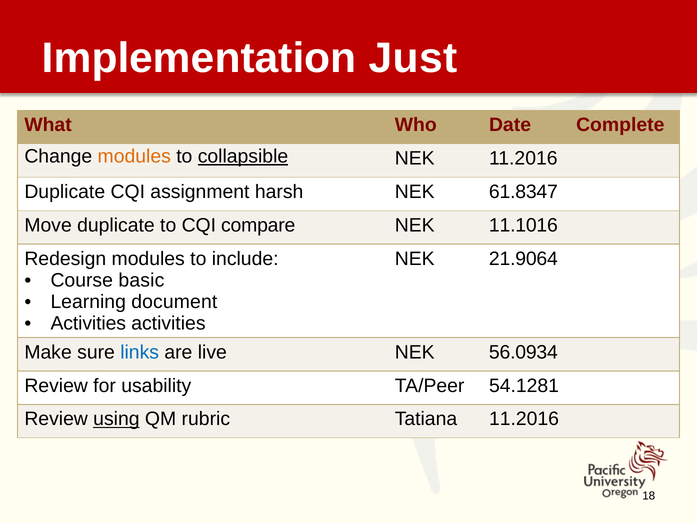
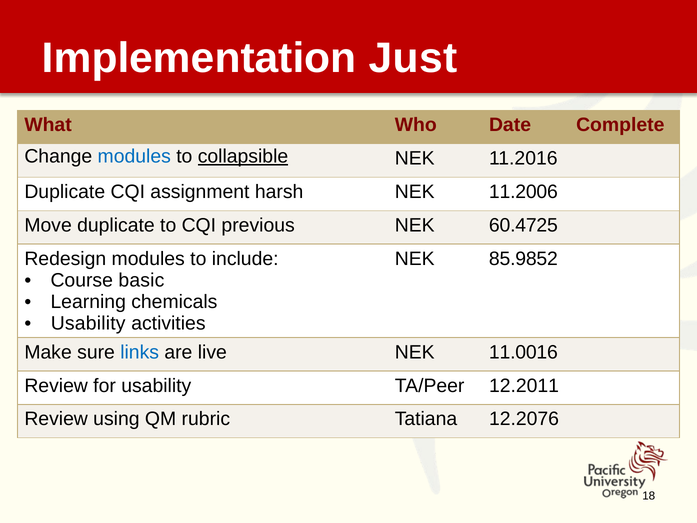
modules at (134, 156) colour: orange -> blue
61.8347: 61.8347 -> 11.2006
compare: compare -> previous
11.1016: 11.1016 -> 60.4725
21.9064: 21.9064 -> 85.9852
document: document -> chemicals
Activities at (88, 323): Activities -> Usability
56.0934: 56.0934 -> 11.0016
54.1281: 54.1281 -> 12.2011
using underline: present -> none
Tatiana 11.2016: 11.2016 -> 12.2076
